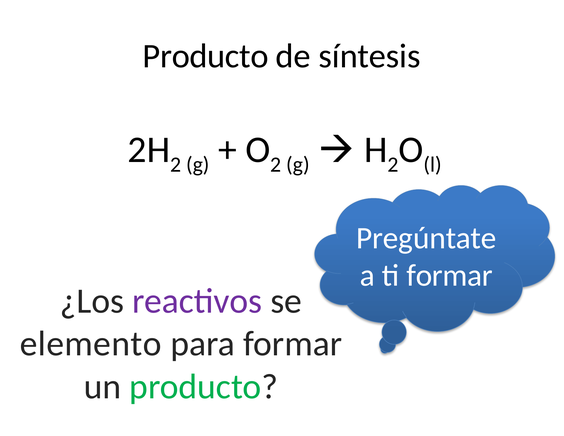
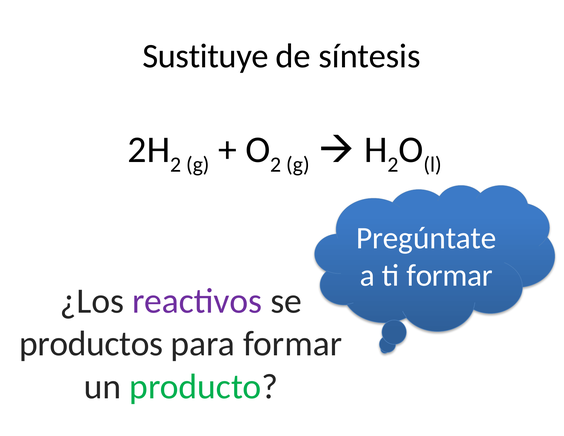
Producto at (206, 56): Producto -> Sustituye
elemento: elemento -> productos
